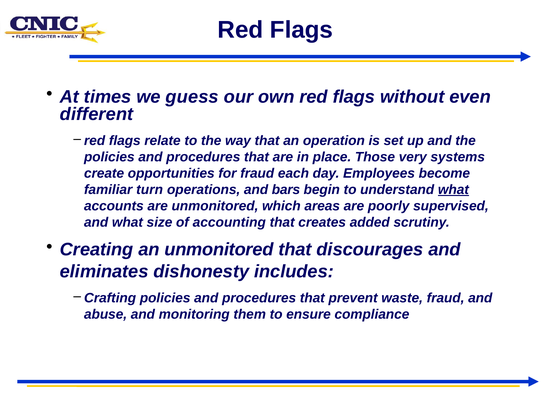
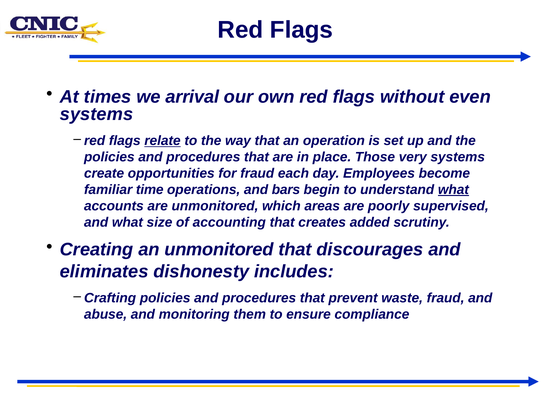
guess: guess -> arrival
different at (97, 114): different -> systems
relate underline: none -> present
turn: turn -> time
